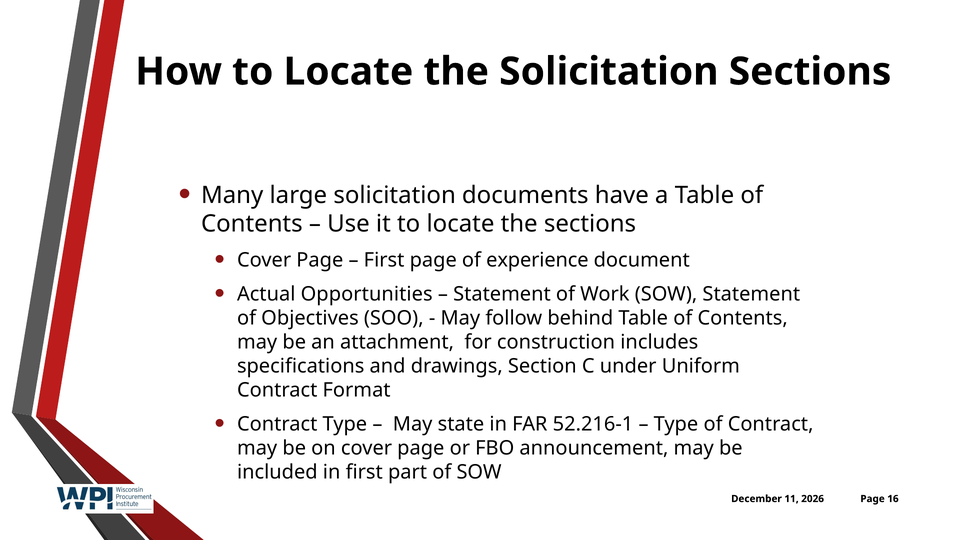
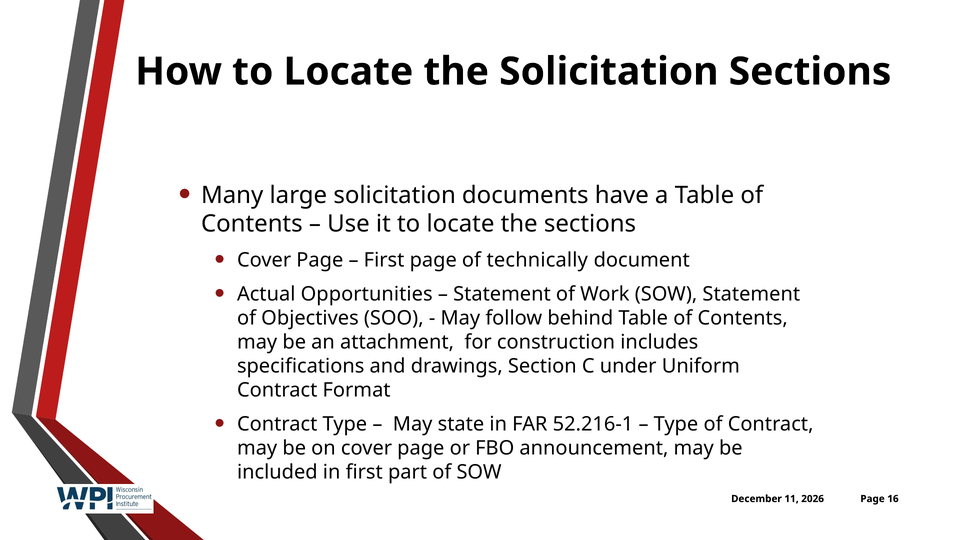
experience: experience -> technically
